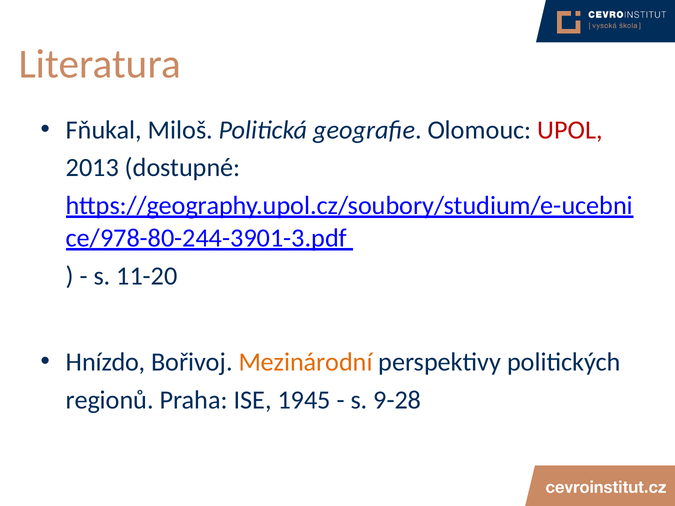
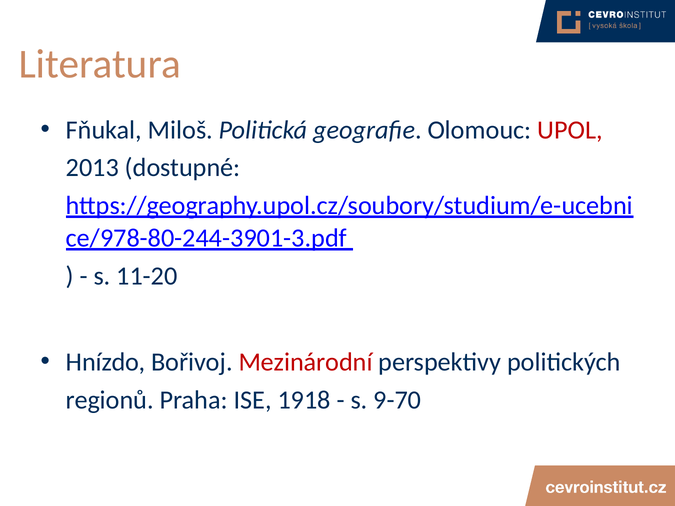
Mezinárodní colour: orange -> red
1945: 1945 -> 1918
9-28: 9-28 -> 9-70
